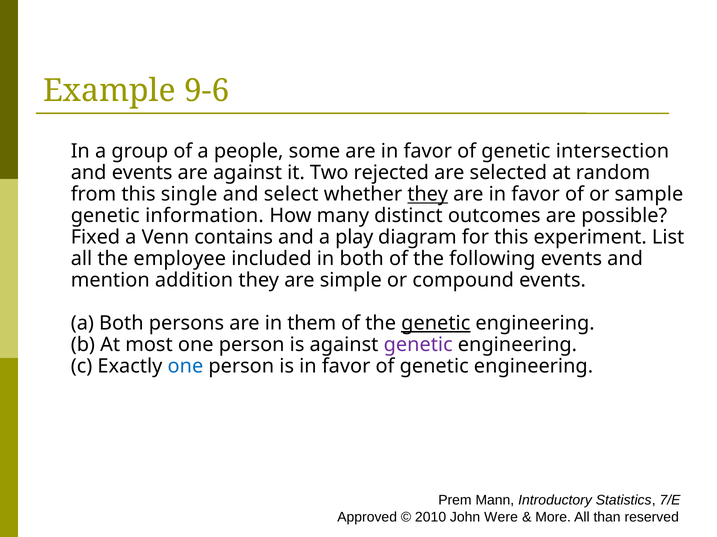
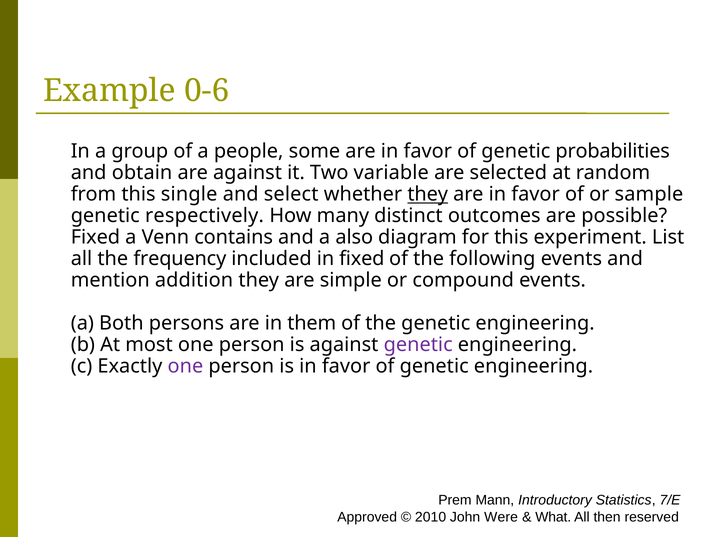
9-6: 9-6 -> 0-6
intersection: intersection -> probabilities
and events: events -> obtain
rejected: rejected -> variable
information: information -> respectively
play: play -> also
employee: employee -> frequency
in both: both -> fixed
genetic at (436, 324) underline: present -> none
one at (185, 367) colour: blue -> purple
More: More -> What
than: than -> then
